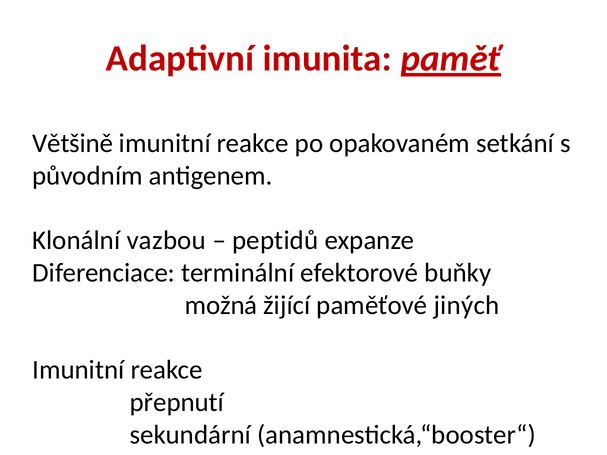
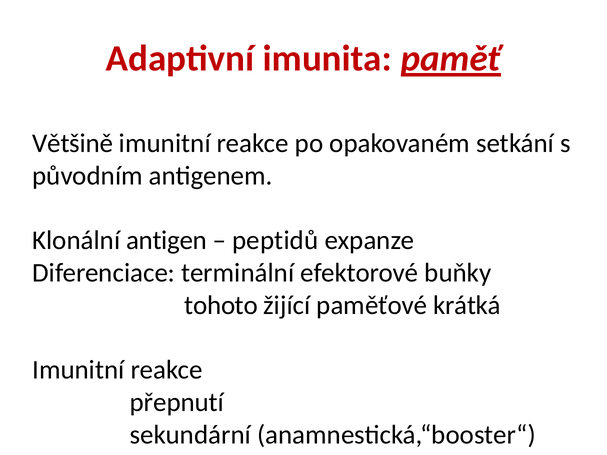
vazbou: vazbou -> antigen
možná: možná -> tohoto
jiných: jiných -> krátká
